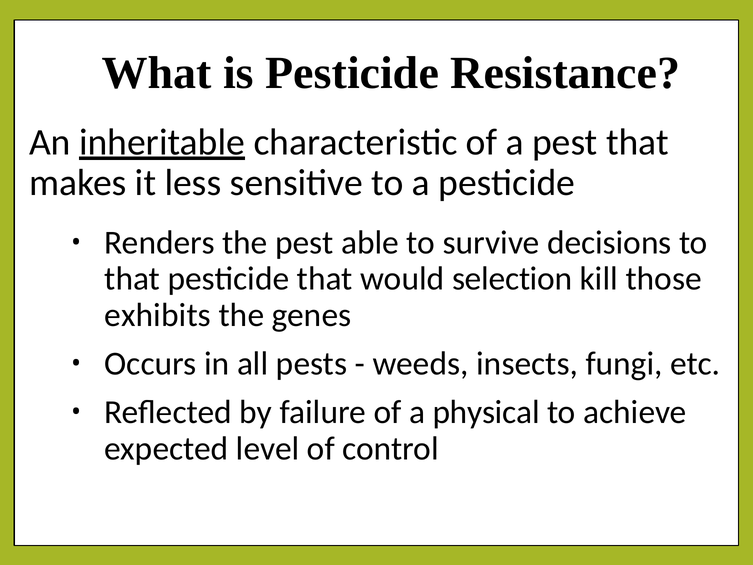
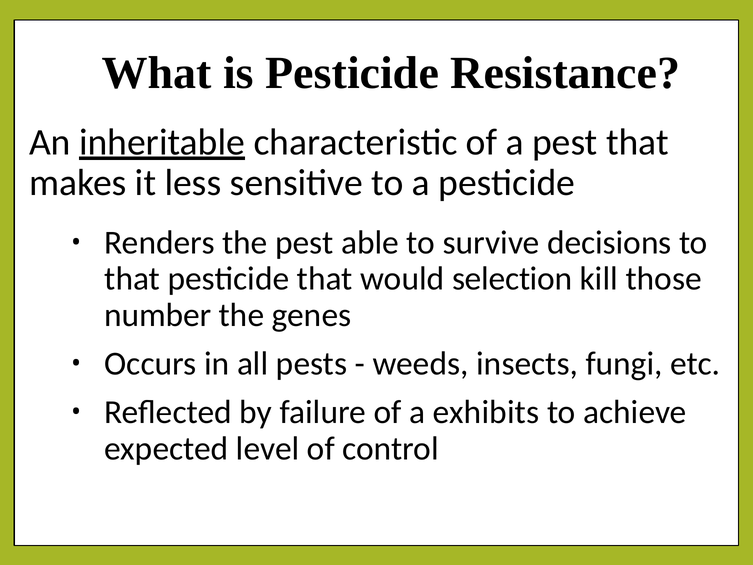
exhibits: exhibits -> number
physical: physical -> exhibits
